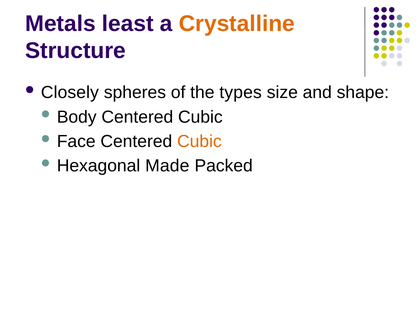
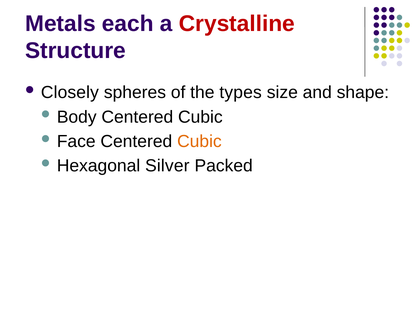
least: least -> each
Crystalline colour: orange -> red
Made: Made -> Silver
